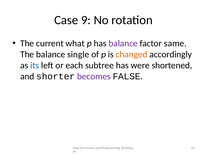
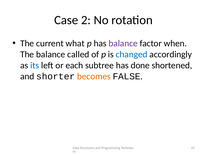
9: 9 -> 2
same: same -> when
single: single -> called
changed colour: orange -> blue
were: were -> done
becomes colour: purple -> orange
